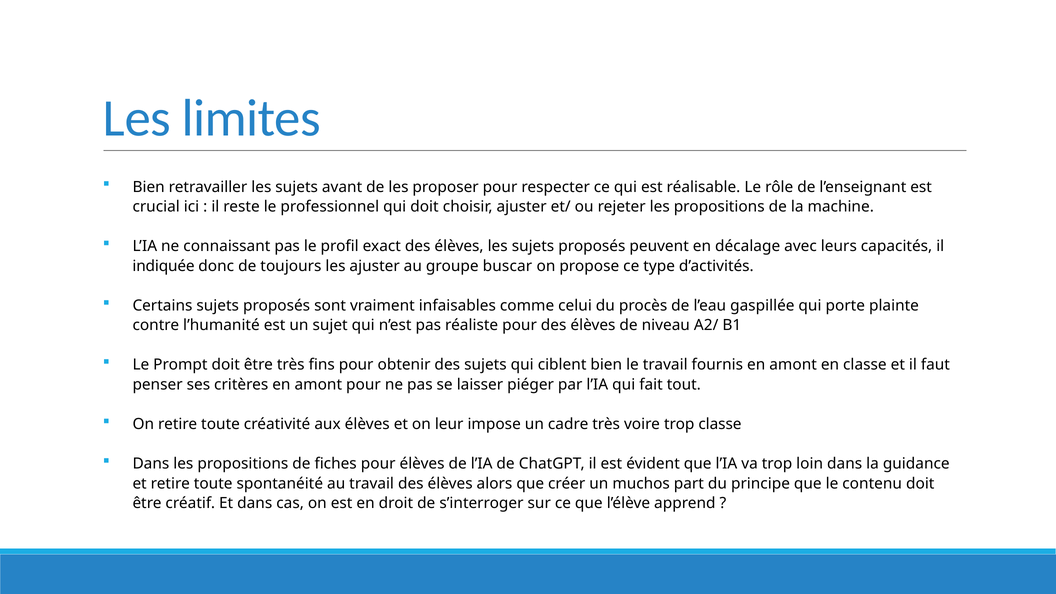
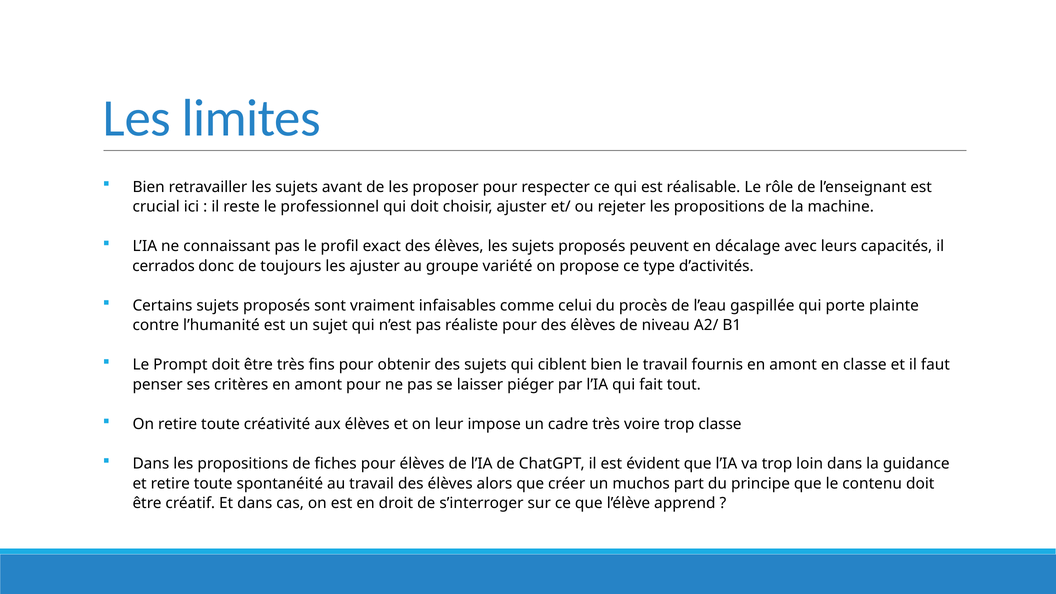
indiquée: indiquée -> cerrados
buscar: buscar -> variété
